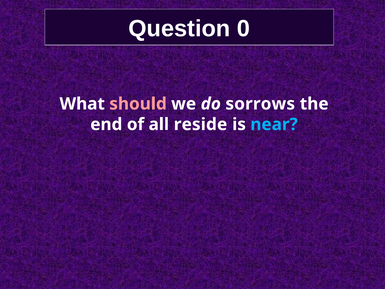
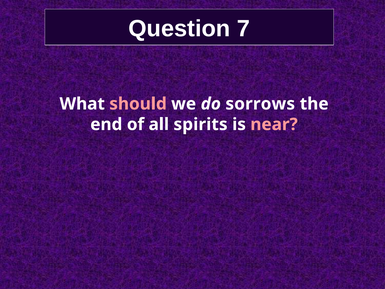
0: 0 -> 7
reside: reside -> spirits
near colour: light blue -> pink
